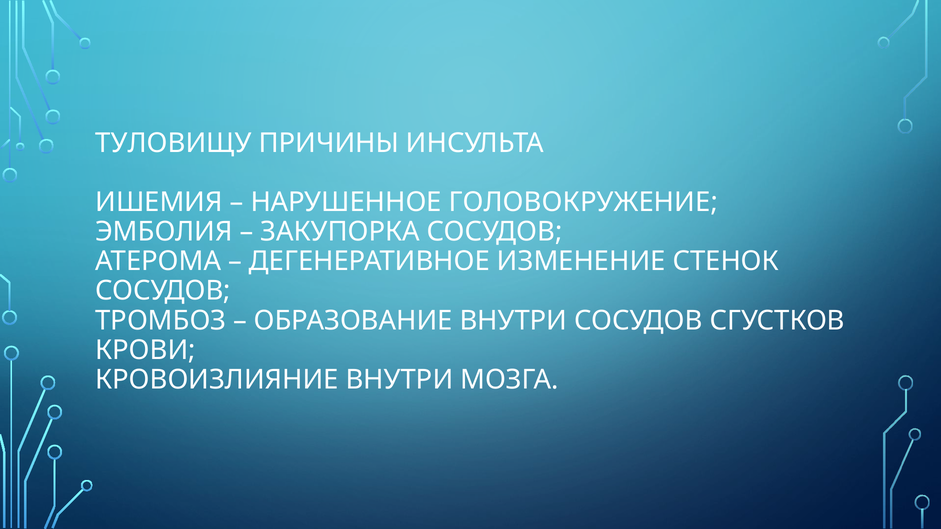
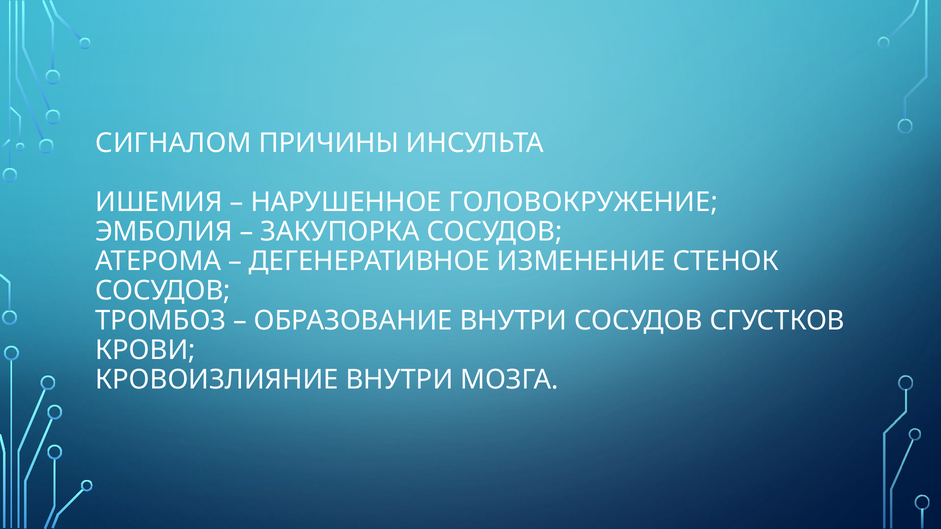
ТУЛОВИЩУ: ТУЛОВИЩУ -> СИГНАЛОМ
